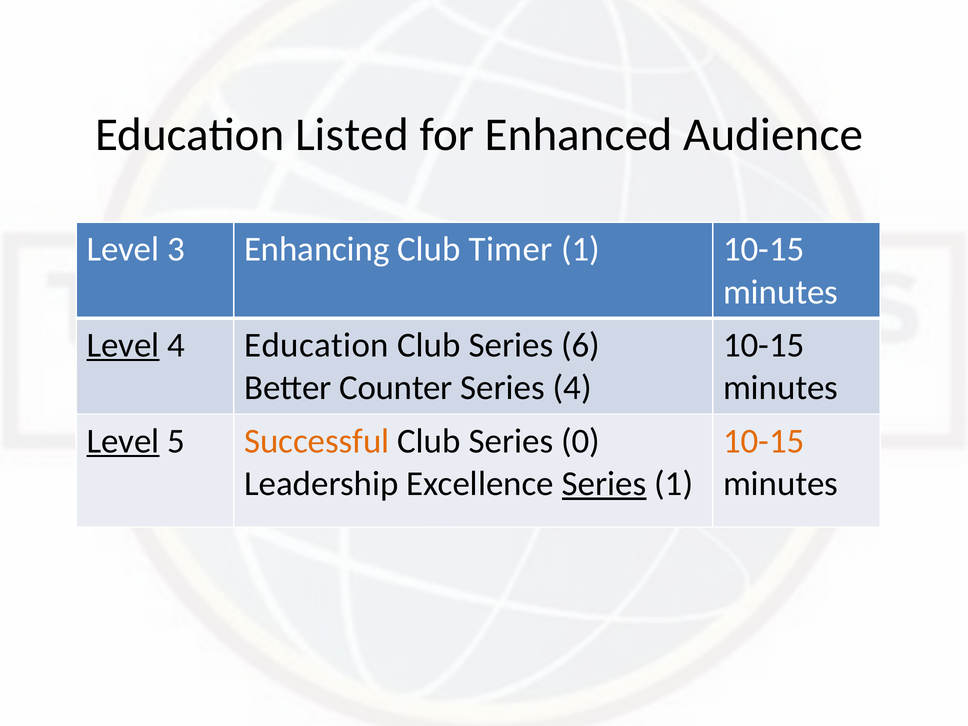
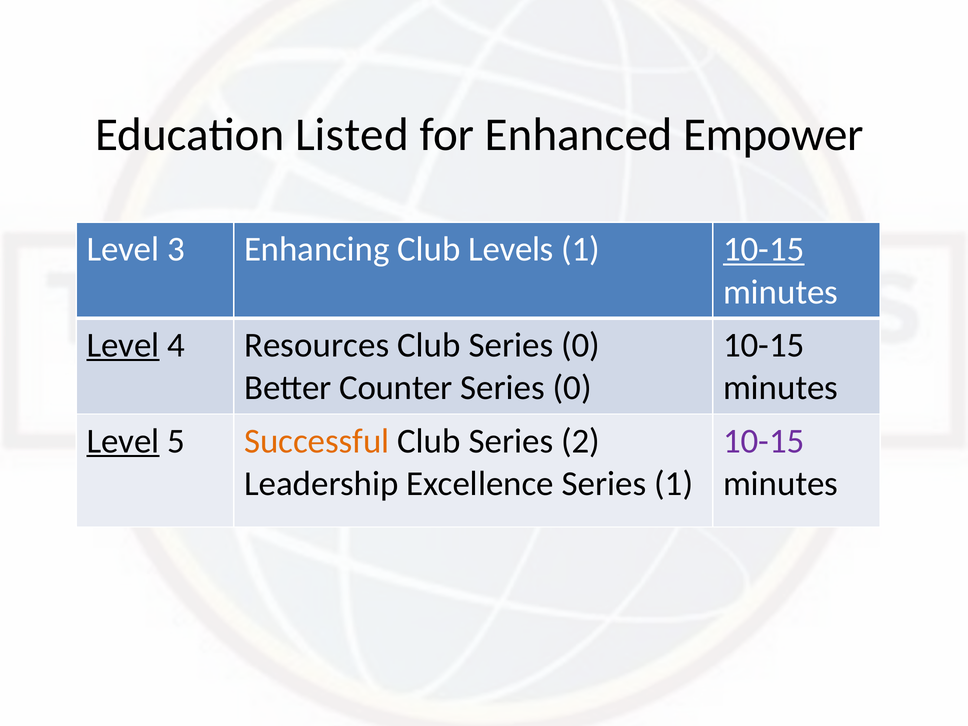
Audience: Audience -> Empower
Timer: Timer -> Levels
10-15 at (764, 249) underline: none -> present
4 Education: Education -> Resources
Club Series 6: 6 -> 0
4 at (572, 388): 4 -> 0
0: 0 -> 2
10-15 at (764, 441) colour: orange -> purple
Series at (604, 484) underline: present -> none
